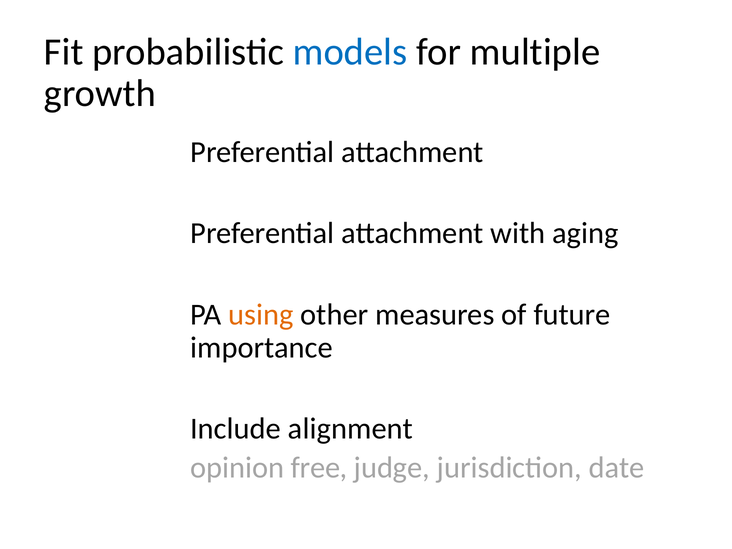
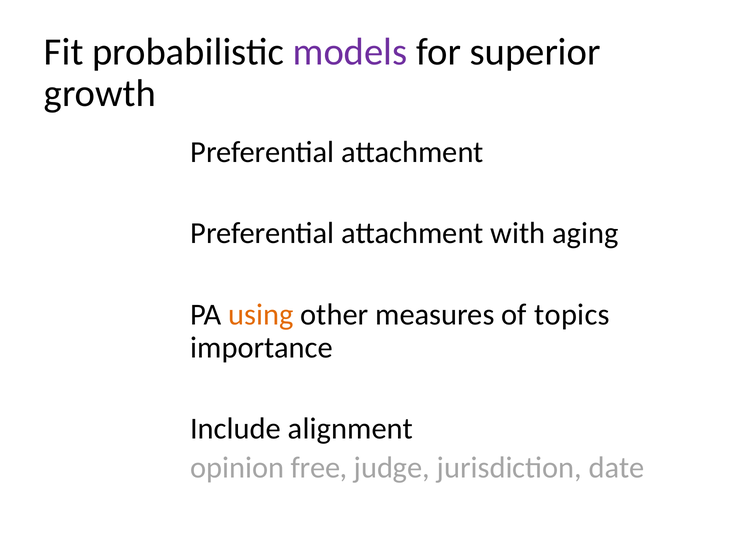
models colour: blue -> purple
multiple: multiple -> superior
future: future -> topics
